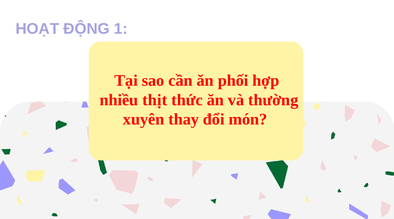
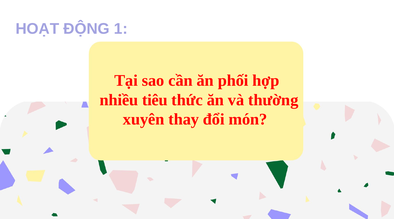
thịt: thịt -> tiêu
